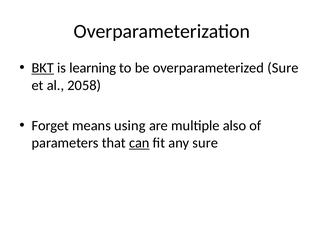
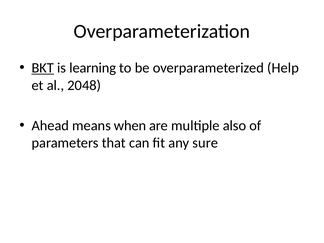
overparameterized Sure: Sure -> Help
2058: 2058 -> 2048
Forget: Forget -> Ahead
using: using -> when
can underline: present -> none
